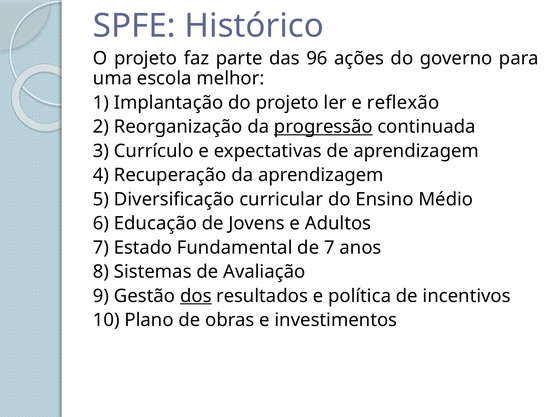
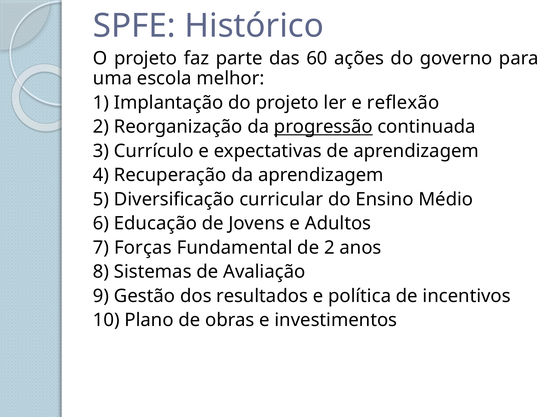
96: 96 -> 60
Estado: Estado -> Forças
de 7: 7 -> 2
dos underline: present -> none
